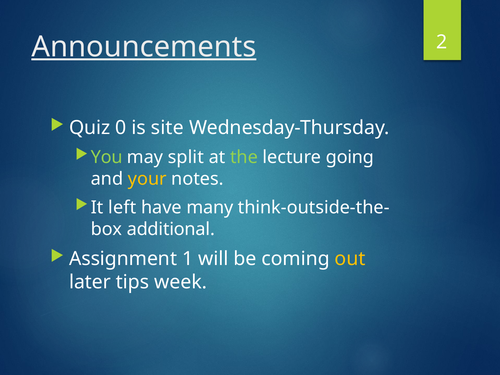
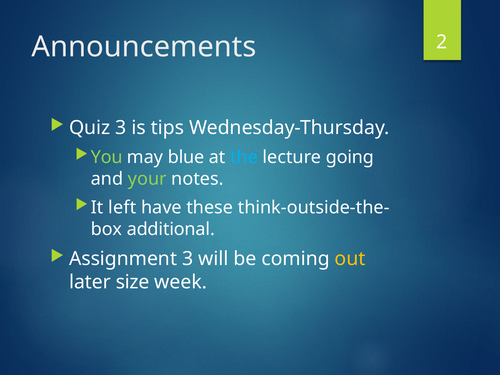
Announcements underline: present -> none
Quiz 0: 0 -> 3
site: site -> tips
split: split -> blue
the colour: light green -> light blue
your colour: yellow -> light green
many: many -> these
Assignment 1: 1 -> 3
tips: tips -> size
